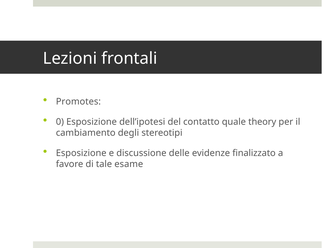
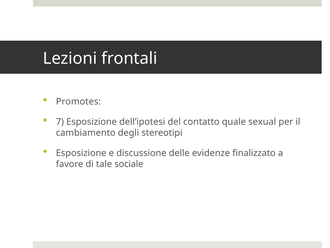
0: 0 -> 7
theory: theory -> sexual
esame: esame -> sociale
